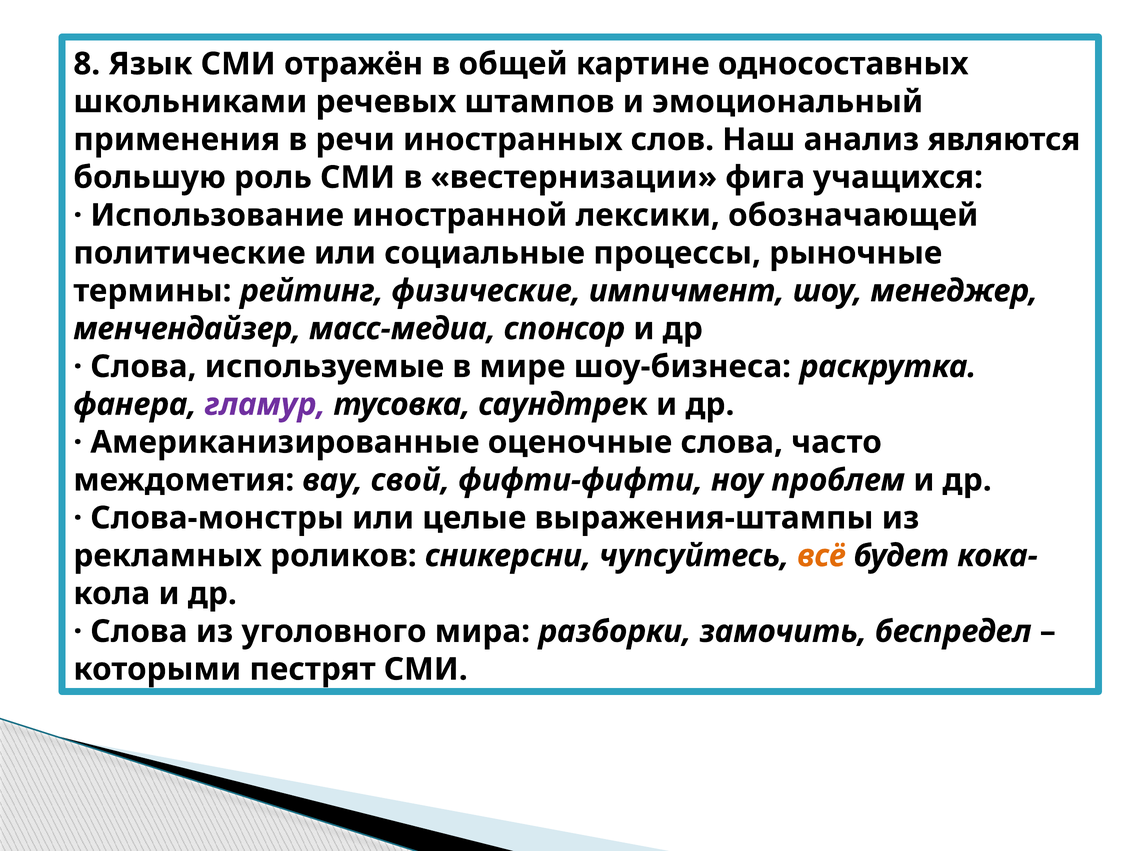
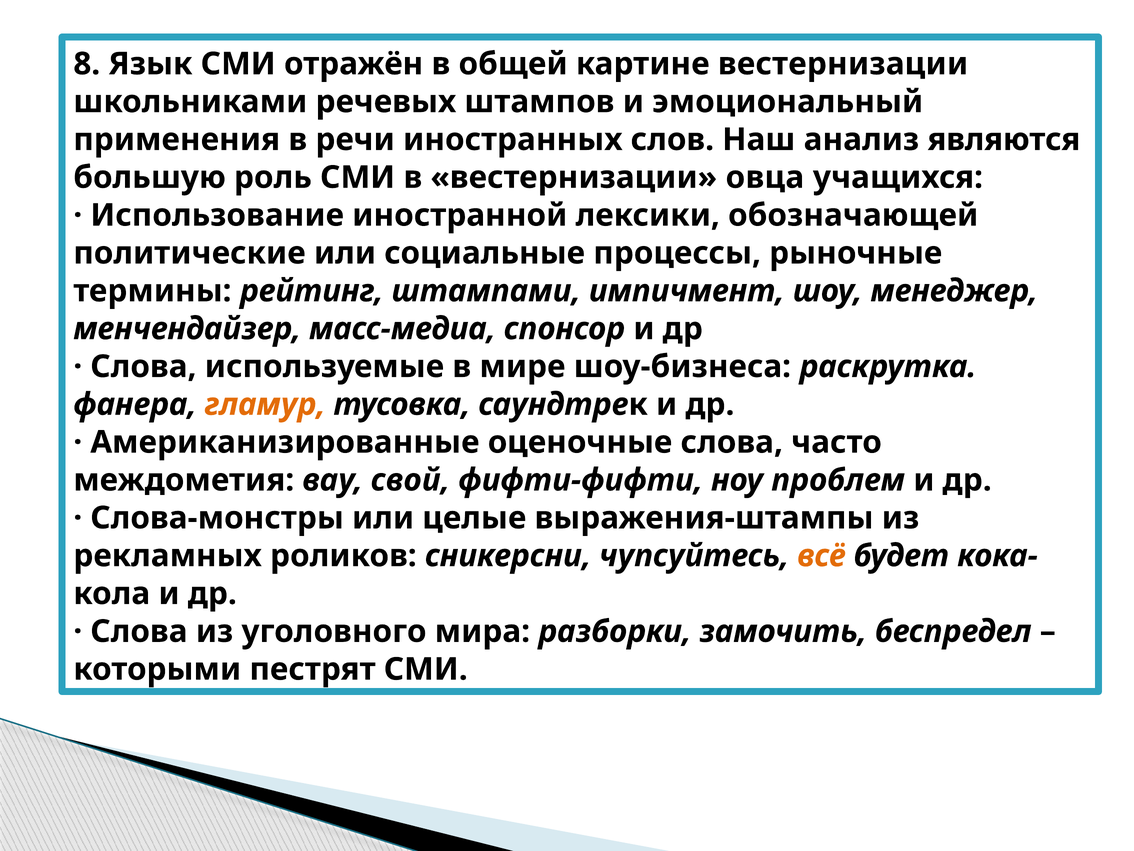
картине односоставных: односоставных -> вестернизации
фига: фига -> овца
физические: физические -> штампами
гламур colour: purple -> orange
